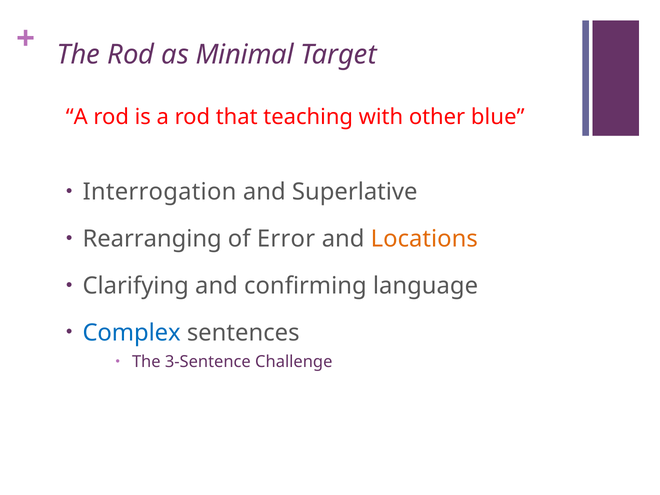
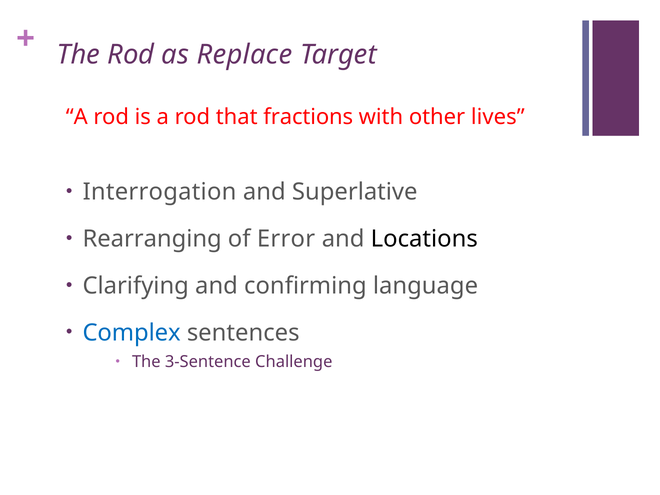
Minimal: Minimal -> Replace
teaching: teaching -> fractions
blue: blue -> lives
Locations colour: orange -> black
